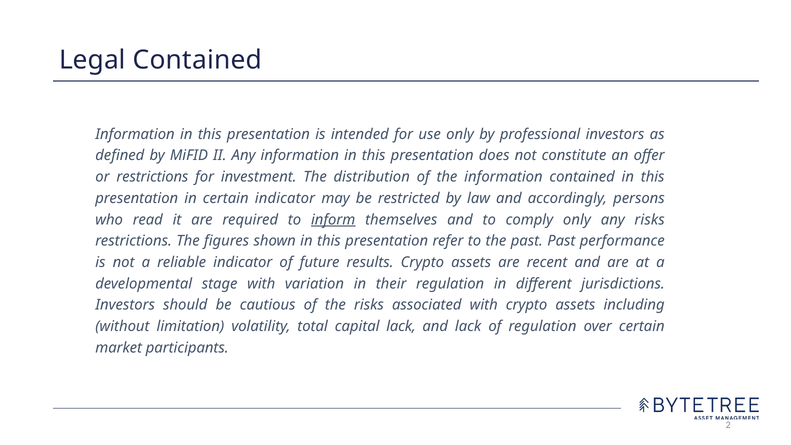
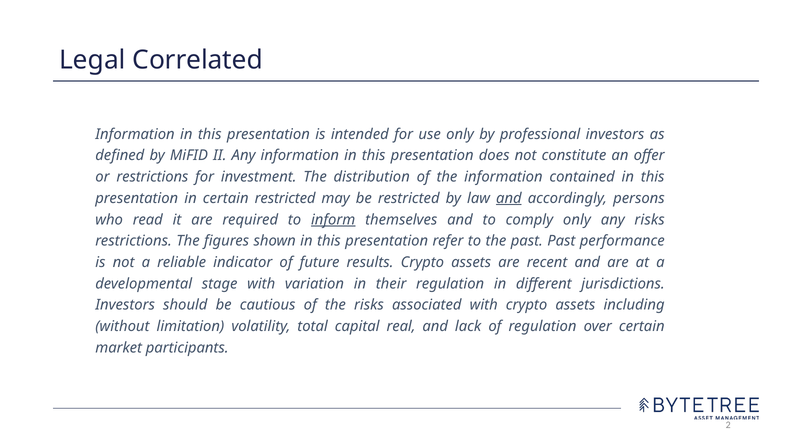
Legal Contained: Contained -> Correlated
certain indicator: indicator -> restricted
and at (509, 198) underline: none -> present
capital lack: lack -> real
